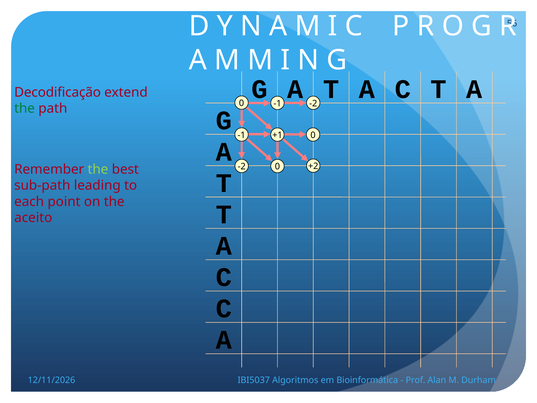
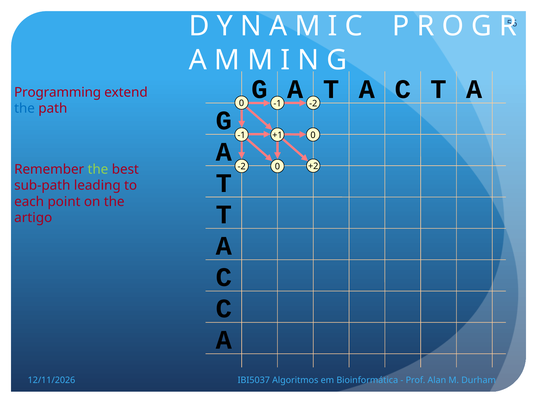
Decodificação: Decodificação -> Programming
the at (25, 108) colour: green -> blue
aceito: aceito -> artigo
